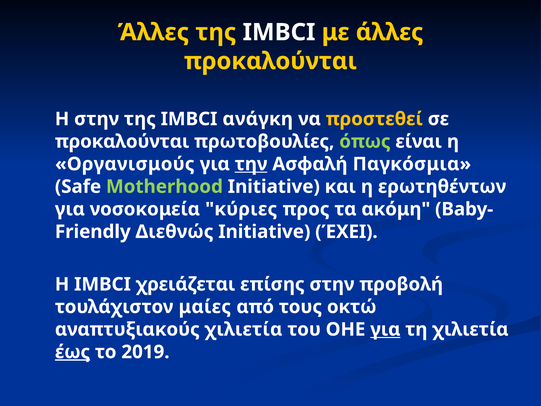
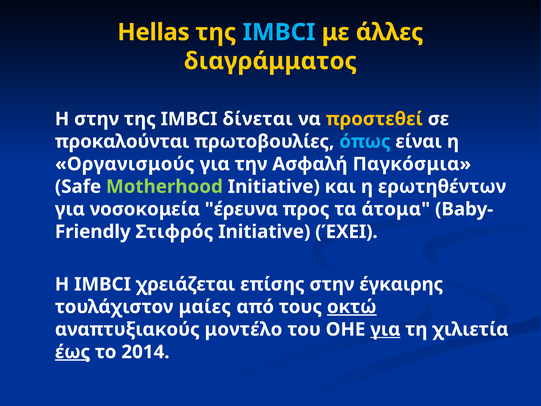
Άλλες at (153, 32): Άλλες -> Hellas
IMBCI at (279, 32) colour: white -> light blue
προκαλούνται at (271, 61): προκαλούνται -> διαγράμματος
ανάγκη: ανάγκη -> δίνεται
όπως colour: light green -> light blue
την underline: present -> none
κύριες: κύριες -> έρευνα
ακόμη: ακόμη -> άτομα
Διεθνώς: Διεθνώς -> Στιφρός
προβολή: προβολή -> έγκαιρης
οκτώ underline: none -> present
αναπτυξιακούς χιλιετία: χιλιετία -> μοντέλο
2019: 2019 -> 2014
